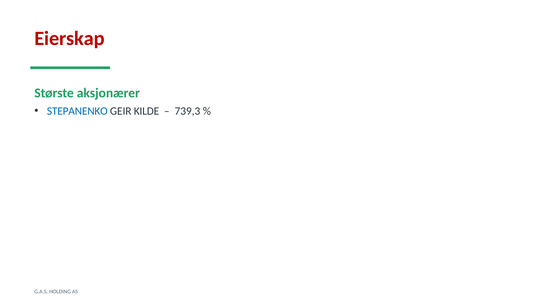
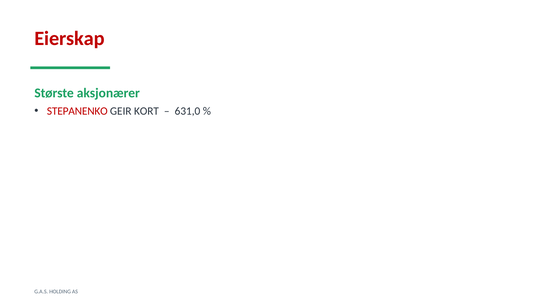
STEPANENKO colour: blue -> red
KILDE: KILDE -> KORT
739,3: 739,3 -> 631,0
